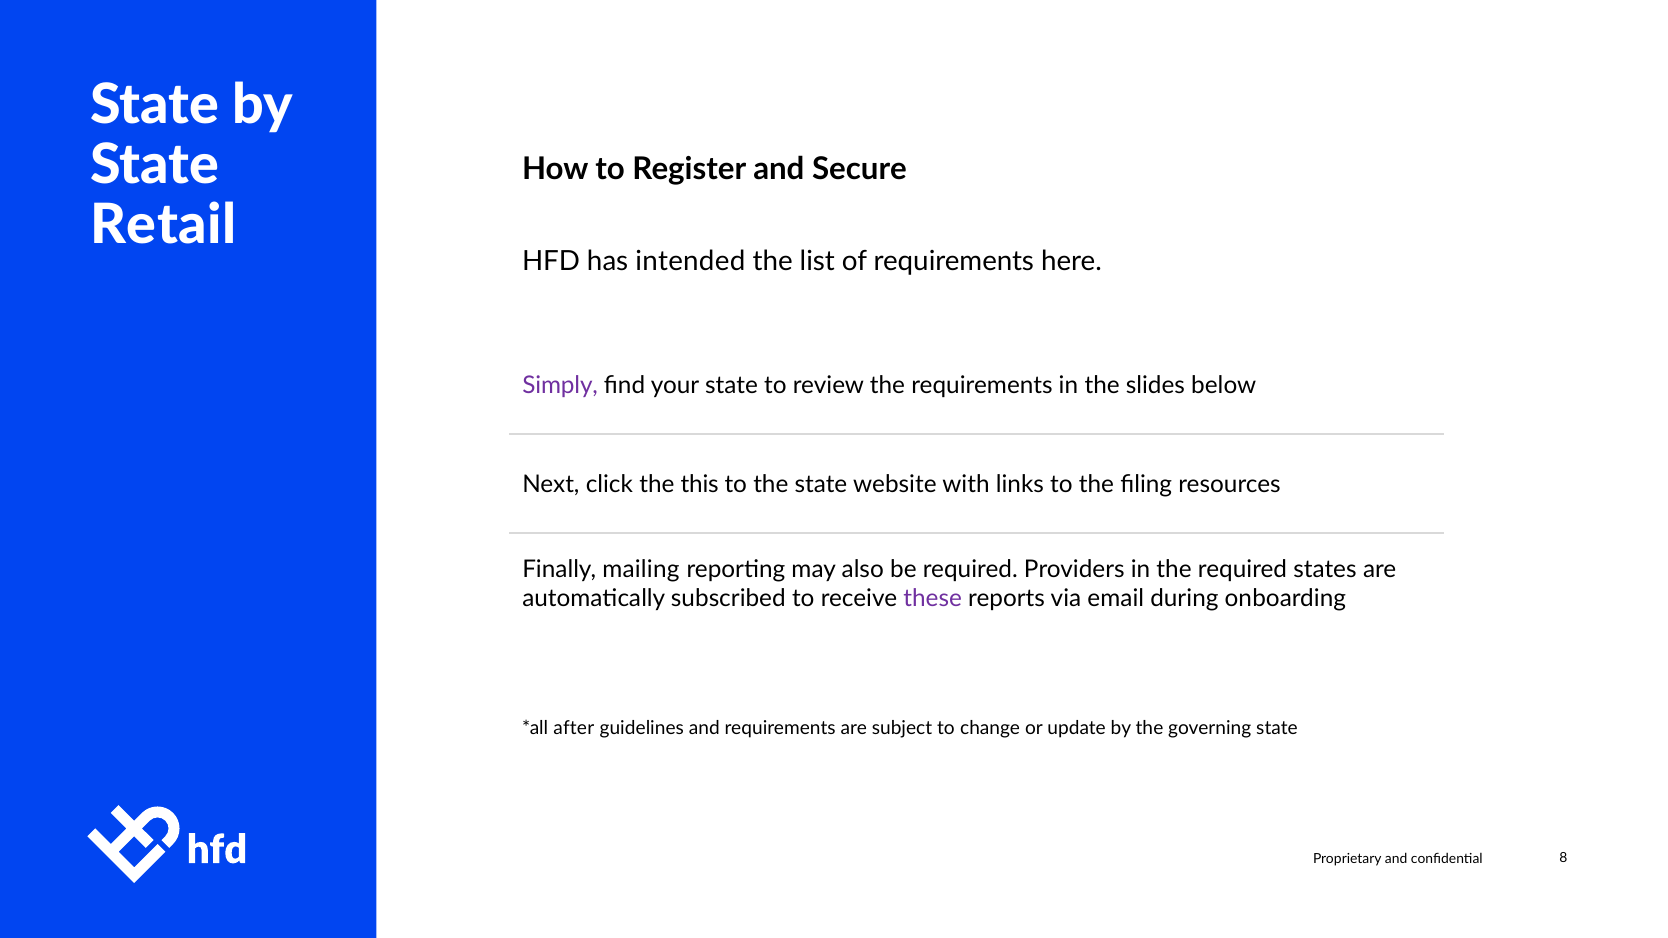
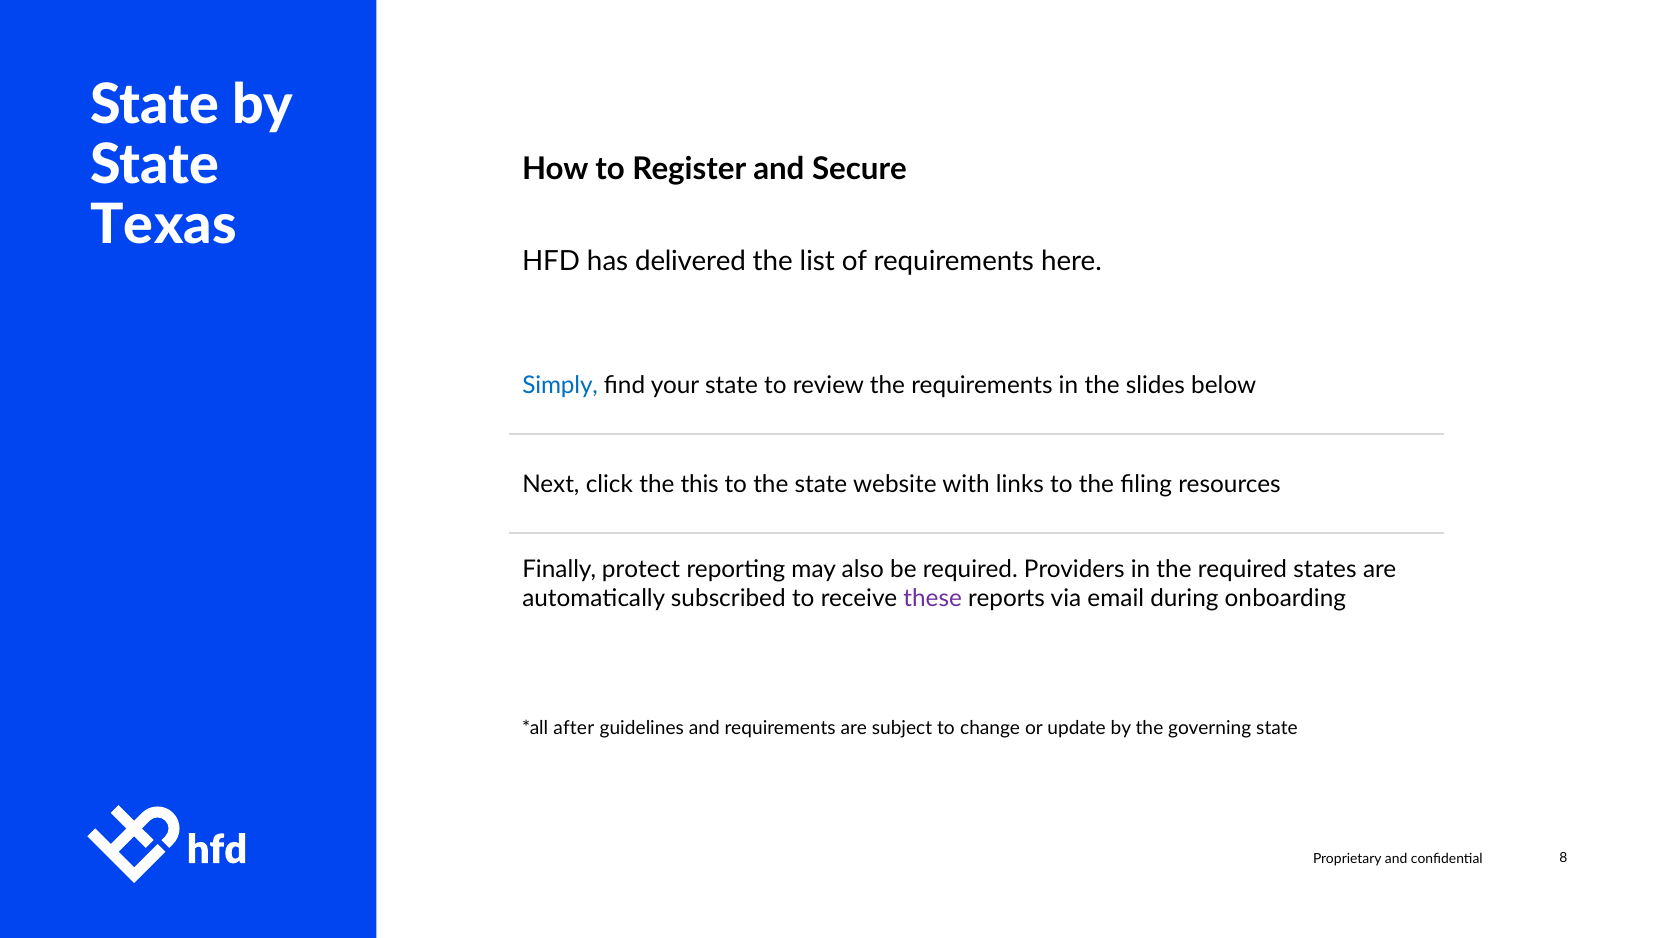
Retail: Retail -> Texas
intended: intended -> delivered
Simply colour: purple -> blue
mailing: mailing -> protect
